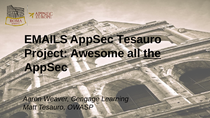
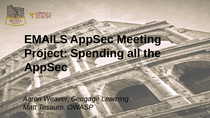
AppSec Tesauro: Tesauro -> Meeting
Awesome: Awesome -> Spending
the underline: present -> none
